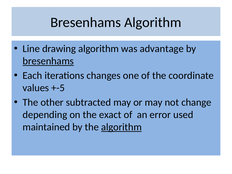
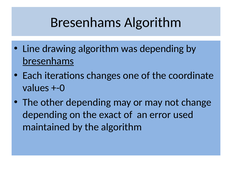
was advantage: advantage -> depending
+-5: +-5 -> +-0
other subtracted: subtracted -> depending
algorithm at (121, 127) underline: present -> none
